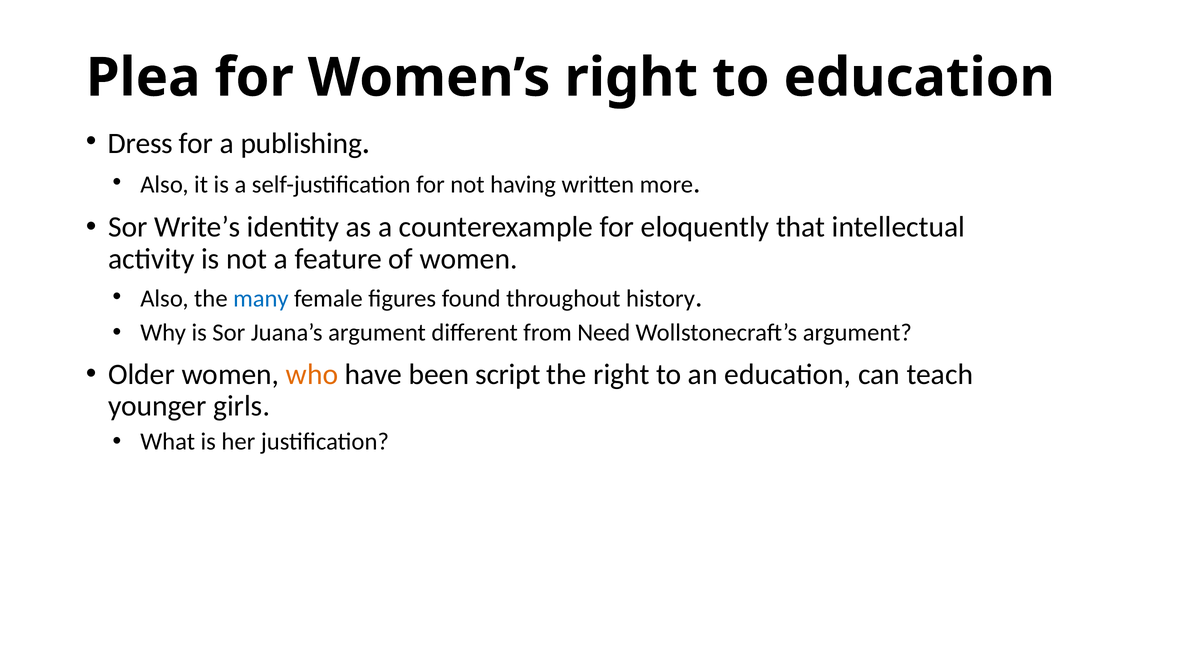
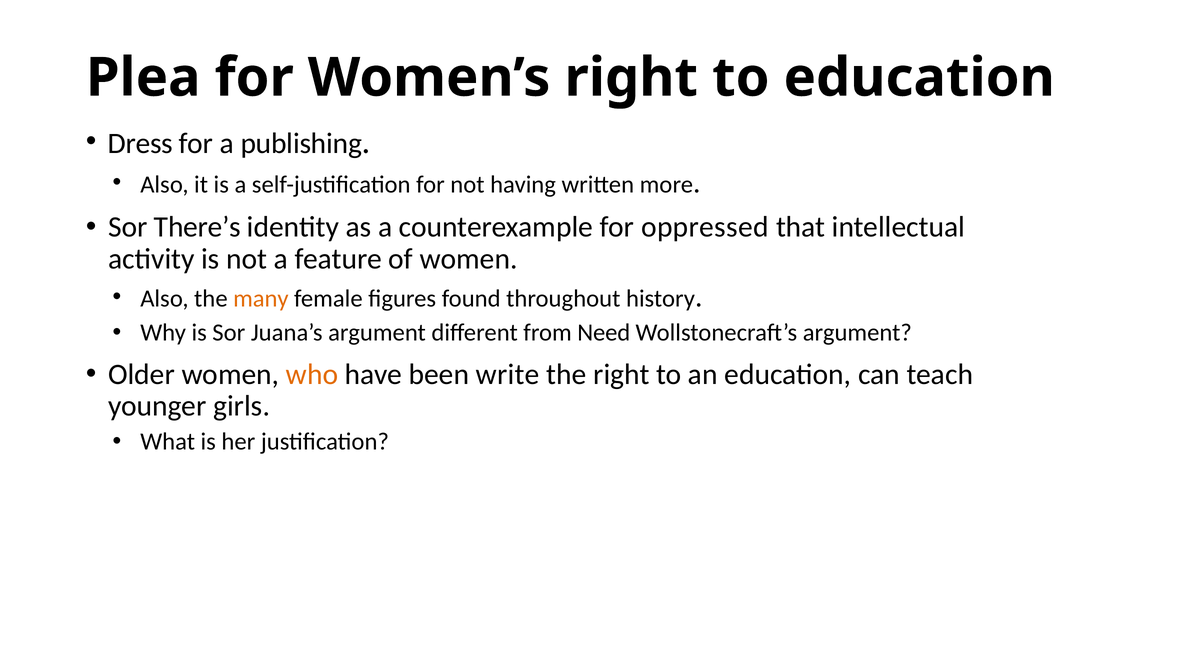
Write’s: Write’s -> There’s
eloquently: eloquently -> oppressed
many colour: blue -> orange
script: script -> write
